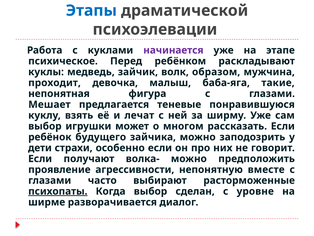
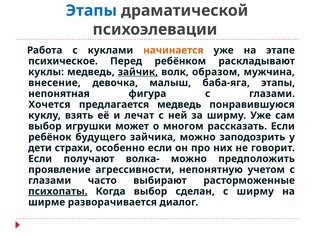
начинается colour: purple -> orange
зайчик underline: none -> present
проходит: проходит -> внесение
баба-яга такие: такие -> этапы
Мешает: Мешает -> Хочется
предлагается теневые: теневые -> медведь
вместе: вместе -> учетом
с уровне: уровне -> ширму
